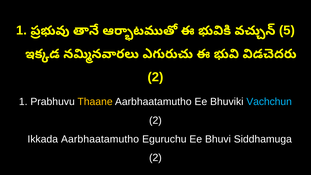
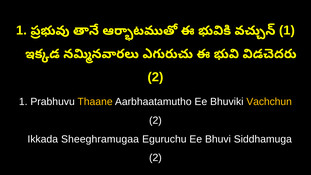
5 at (287, 30): 5 -> 1
Vachchun colour: light blue -> yellow
Ikkada Aarbhaatamutho: Aarbhaatamutho -> Sheeghramugaa
